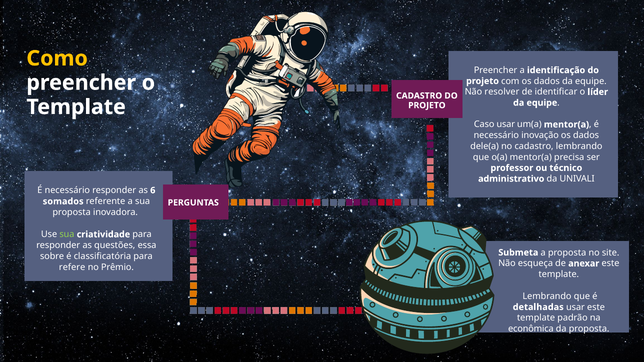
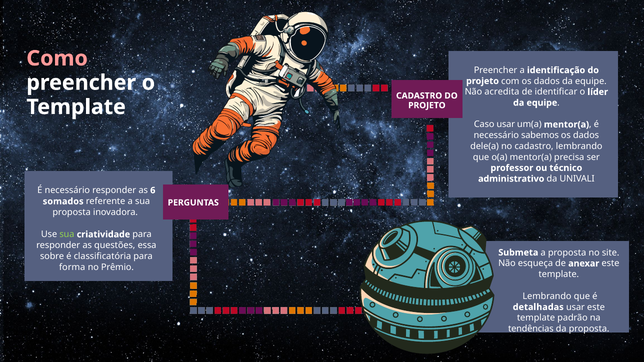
Como colour: yellow -> pink
resolver: resolver -> acredita
inovação: inovação -> sabemos
refere: refere -> forma
econômica: econômica -> tendências
